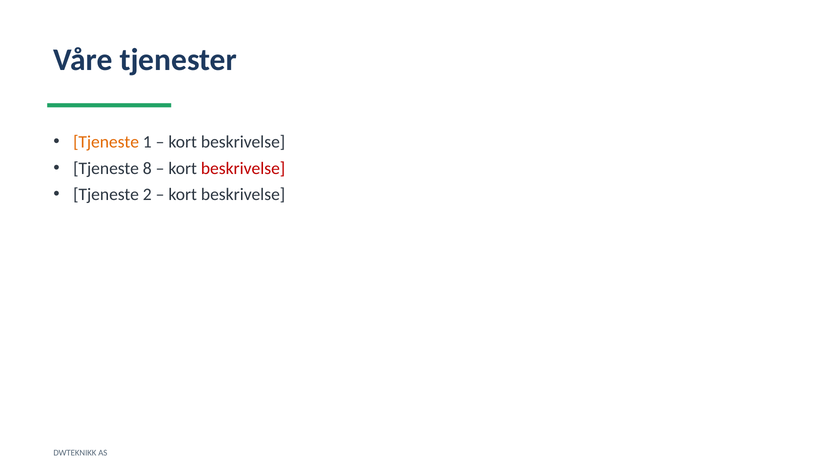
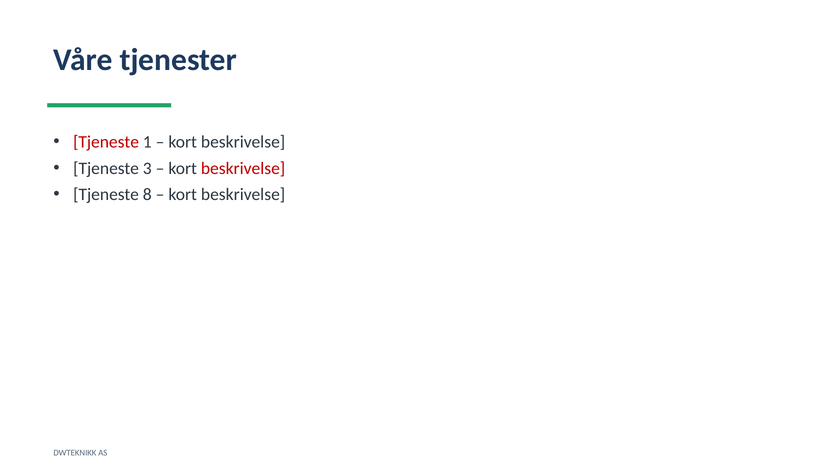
Tjeneste at (106, 142) colour: orange -> red
8: 8 -> 3
2: 2 -> 8
